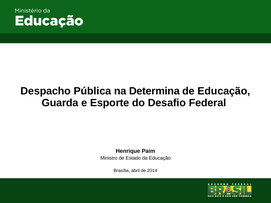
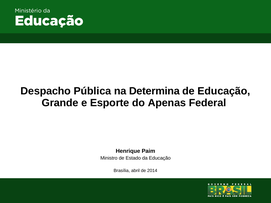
Guarda: Guarda -> Grande
Desafio: Desafio -> Apenas
